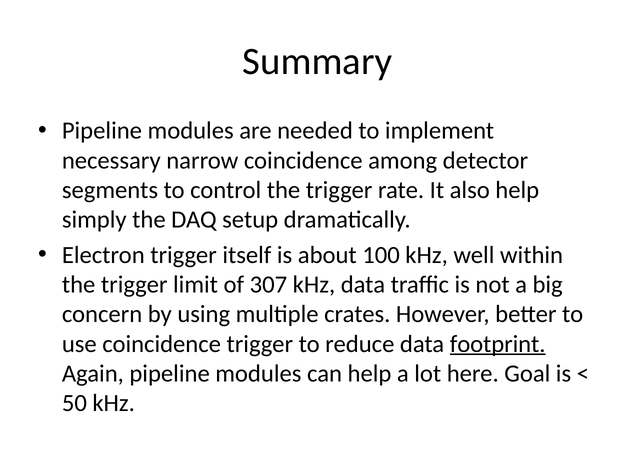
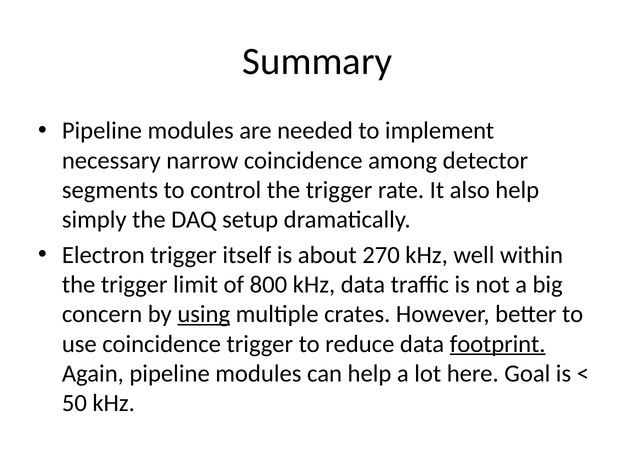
100: 100 -> 270
307: 307 -> 800
using underline: none -> present
